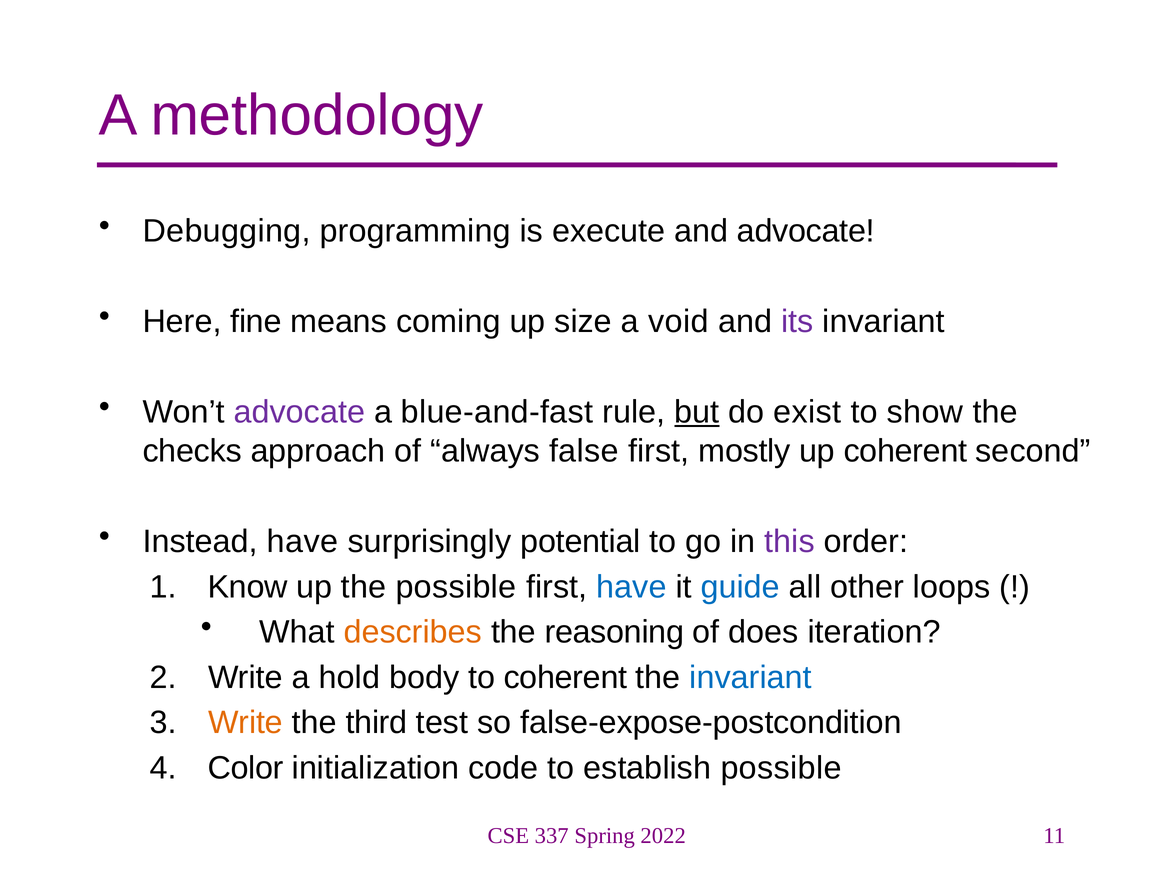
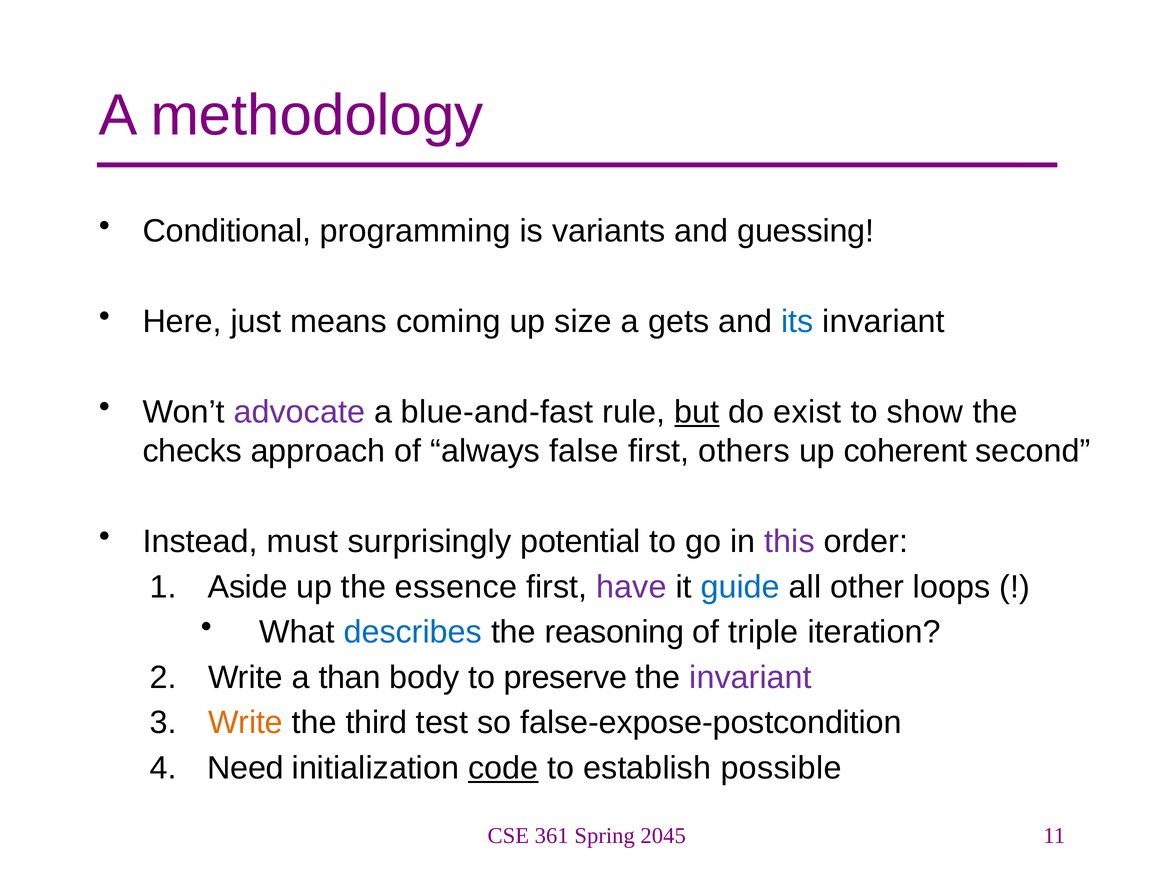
Debugging: Debugging -> Conditional
execute: execute -> variants
and advocate: advocate -> guessing
fine: fine -> just
void: void -> gets
its colour: purple -> blue
mostly: mostly -> others
Instead have: have -> must
Know: Know -> Aside
the possible: possible -> essence
have at (631, 587) colour: blue -> purple
describes colour: orange -> blue
does: does -> triple
hold: hold -> than
to coherent: coherent -> preserve
invariant at (751, 678) colour: blue -> purple
Color: Color -> Need
code underline: none -> present
337: 337 -> 361
2022: 2022 -> 2045
